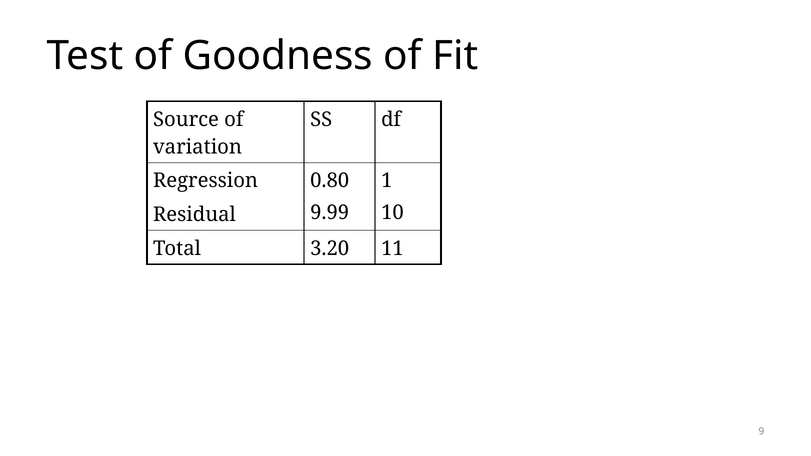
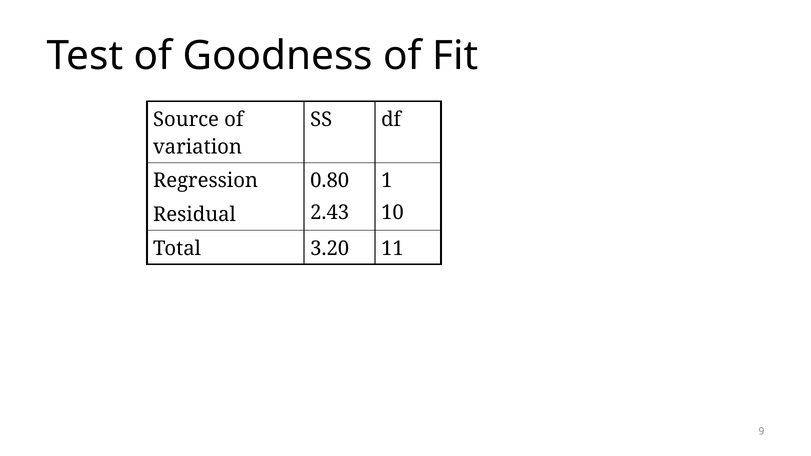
9.99: 9.99 -> 2.43
